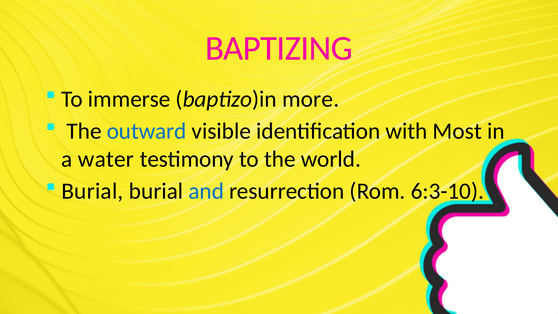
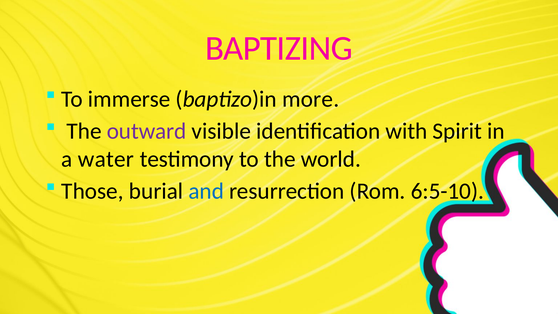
outward colour: blue -> purple
Most: Most -> Spirit
Burial at (92, 191): Burial -> Those
6:3-10: 6:3-10 -> 6:5-10
